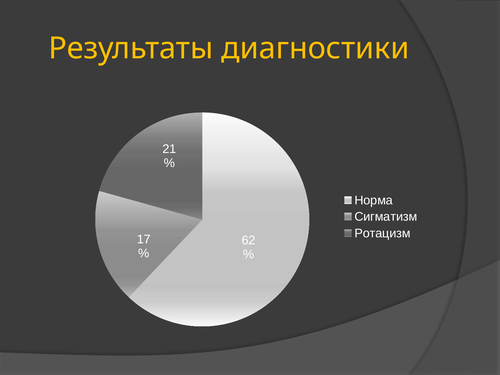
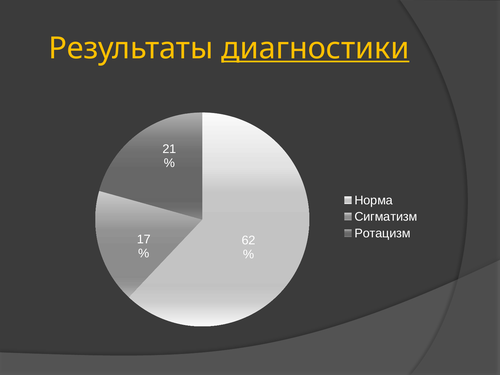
диагностики underline: none -> present
